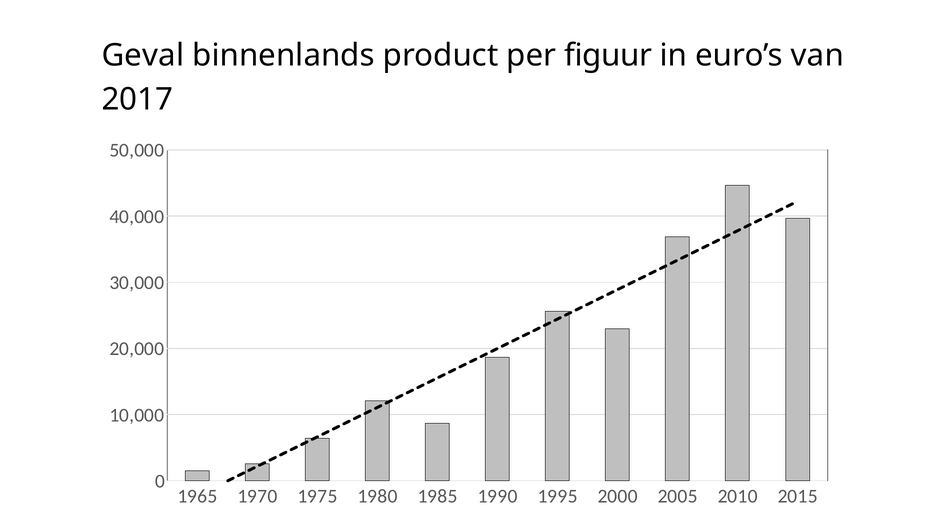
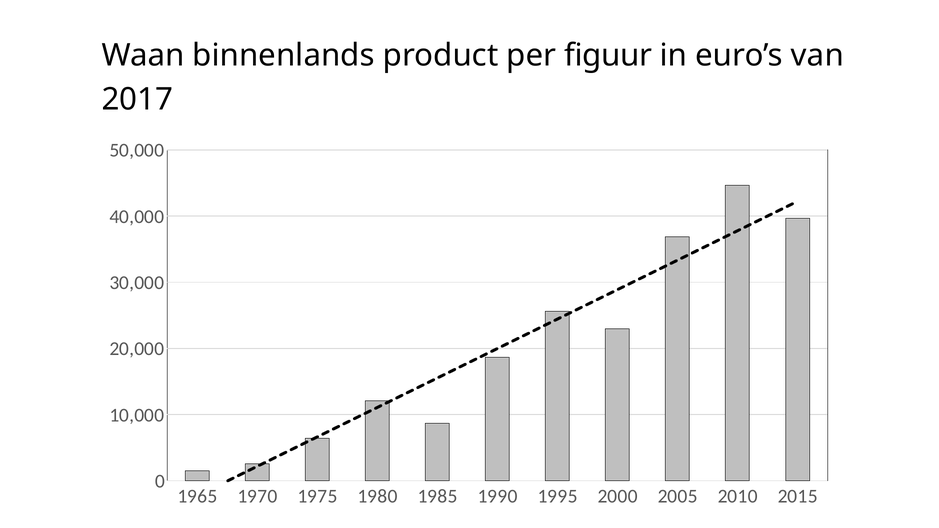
Geval: Geval -> Waan
